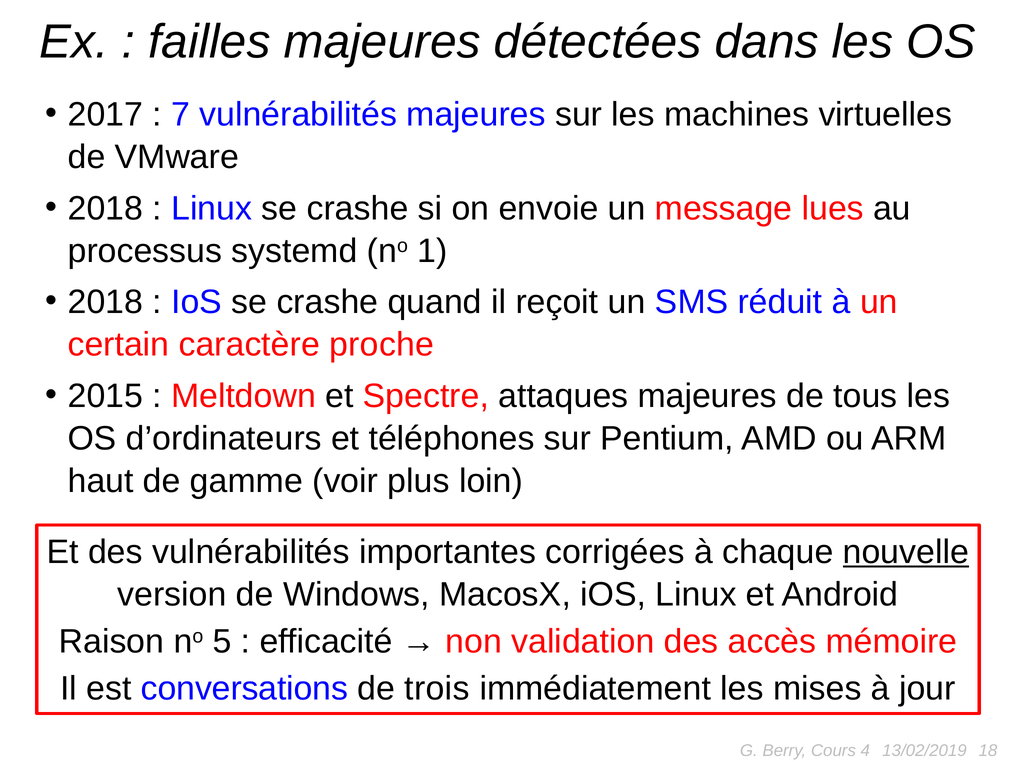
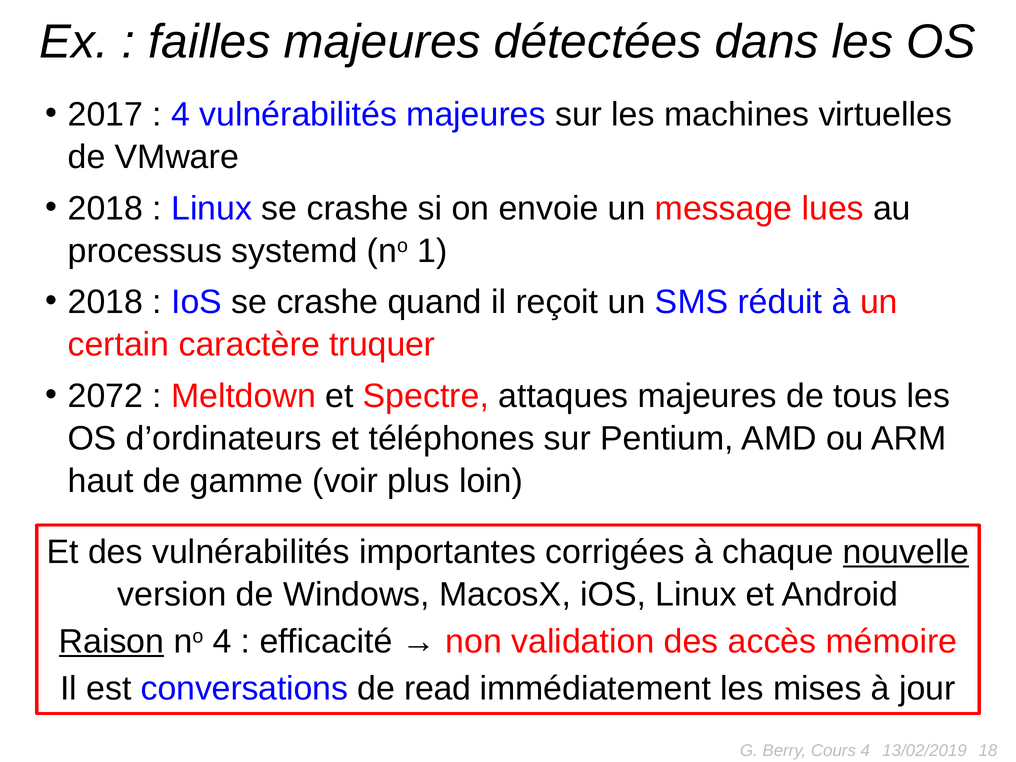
7 at (181, 115): 7 -> 4
proche: proche -> truquer
2015: 2015 -> 2072
Raison underline: none -> present
no 5: 5 -> 4
trois: trois -> read
